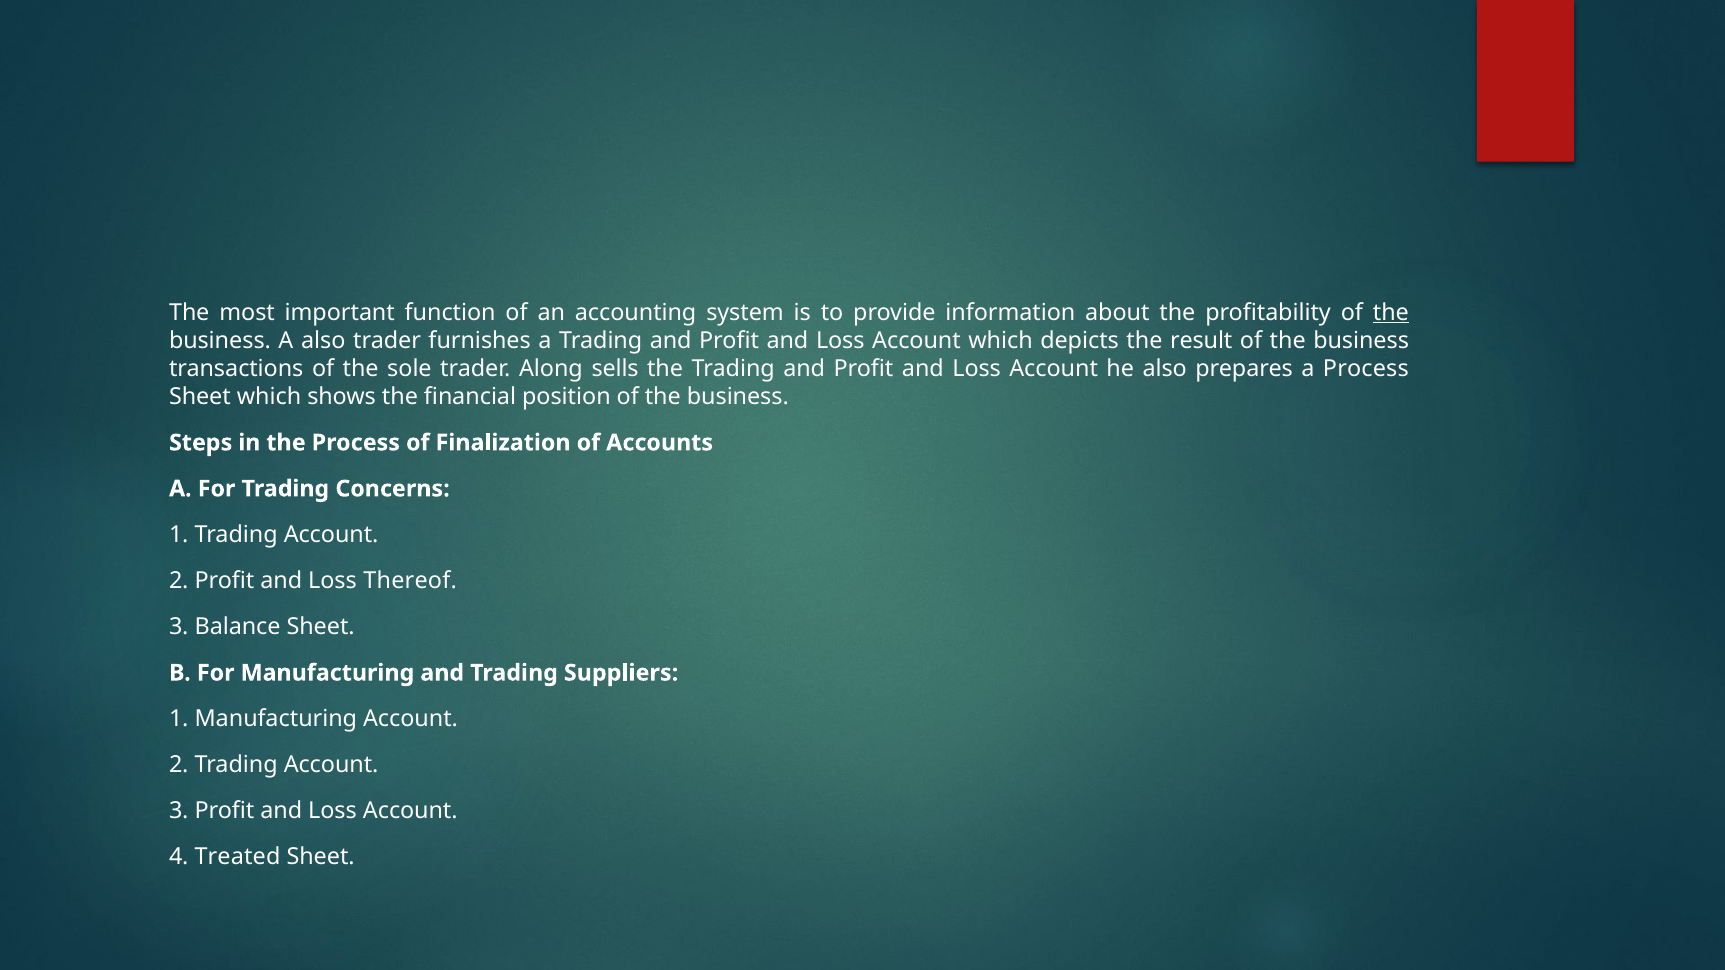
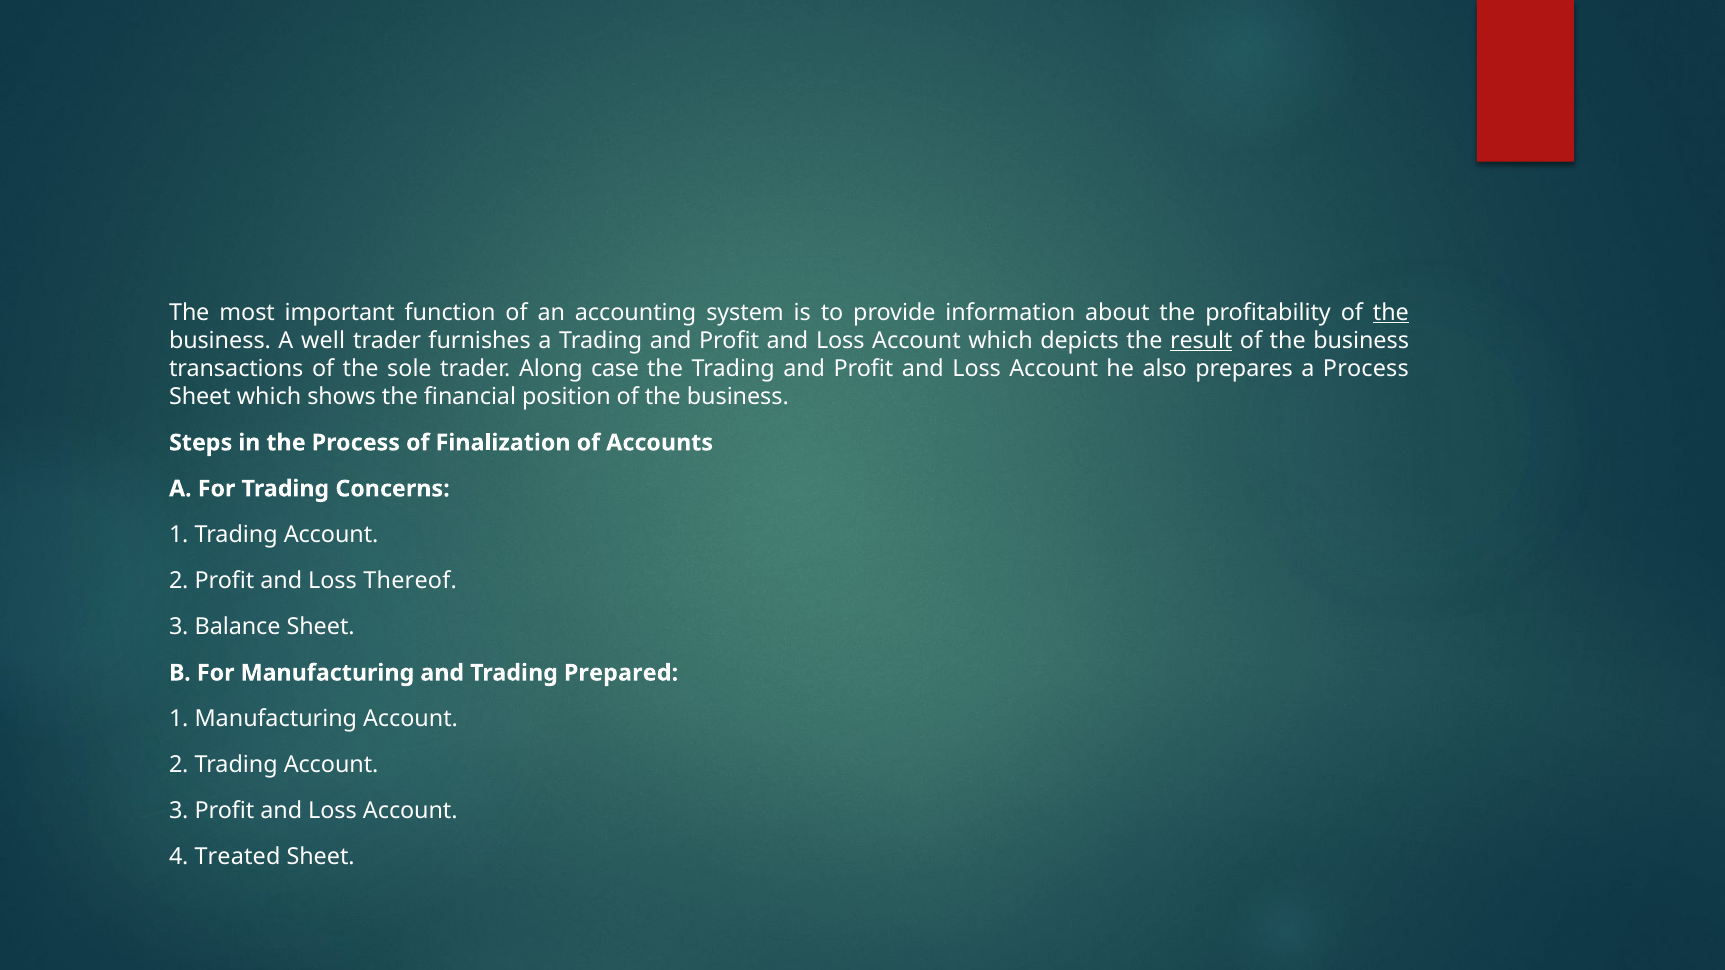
A also: also -> well
result underline: none -> present
sells: sells -> case
Suppliers: Suppliers -> Prepared
